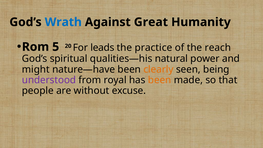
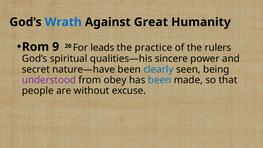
5: 5 -> 9
reach: reach -> rulers
natural: natural -> sincere
might: might -> secret
clearly colour: orange -> blue
royal: royal -> obey
been at (160, 80) colour: orange -> blue
